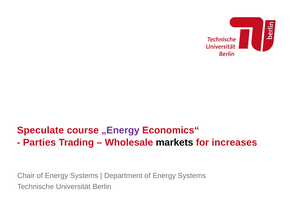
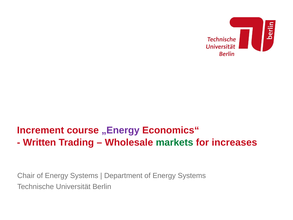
Speculate: Speculate -> Increment
Parties: Parties -> Written
markets colour: black -> green
